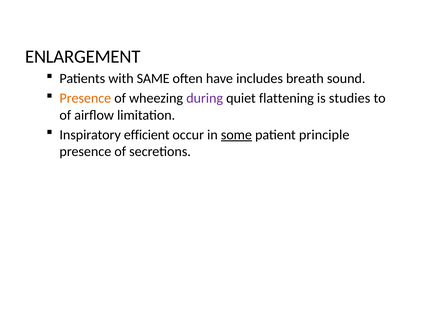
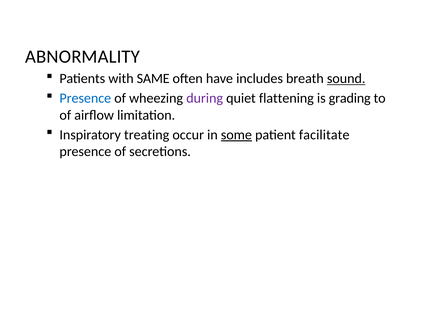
ENLARGEMENT: ENLARGEMENT -> ABNORMALITY
sound underline: none -> present
Presence at (85, 98) colour: orange -> blue
studies: studies -> grading
efficient: efficient -> treating
principle: principle -> facilitate
